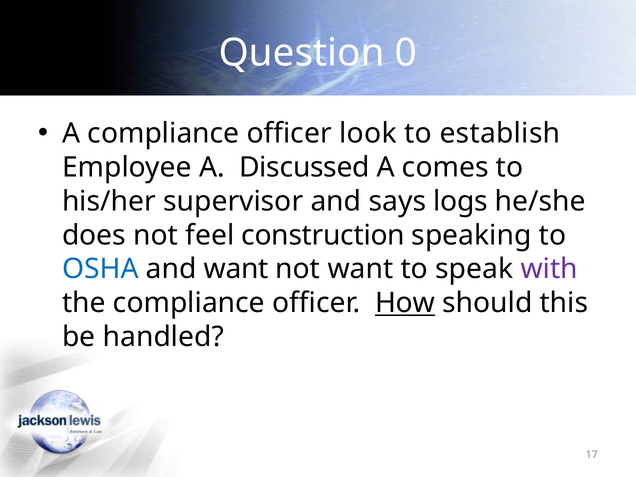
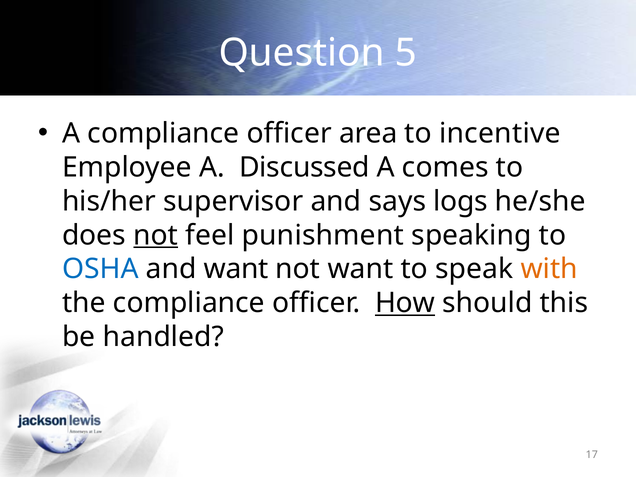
0: 0 -> 5
look: look -> area
establish: establish -> incentive
not at (156, 235) underline: none -> present
construction: construction -> punishment
with colour: purple -> orange
